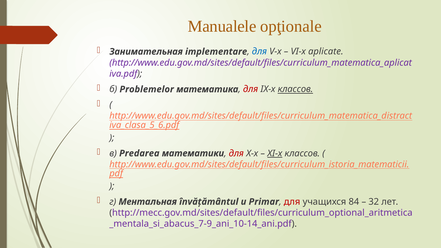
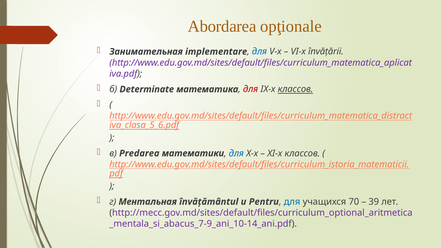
Manualele: Manualele -> Abordarea
aplicate: aplicate -> învățării
Problemelor: Problemelor -> Determinate
для at (236, 153) colour: red -> blue
XI-х underline: present -> none
Primar: Primar -> Pentru
для at (292, 202) colour: red -> blue
84: 84 -> 70
32: 32 -> 39
